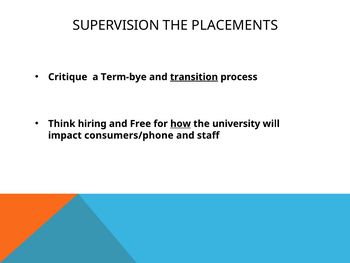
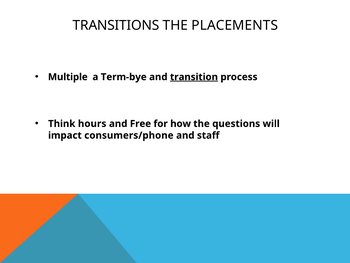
SUPERVISION: SUPERVISION -> TRANSITIONS
Critique: Critique -> Multiple
hiring: hiring -> hours
how underline: present -> none
university: university -> questions
